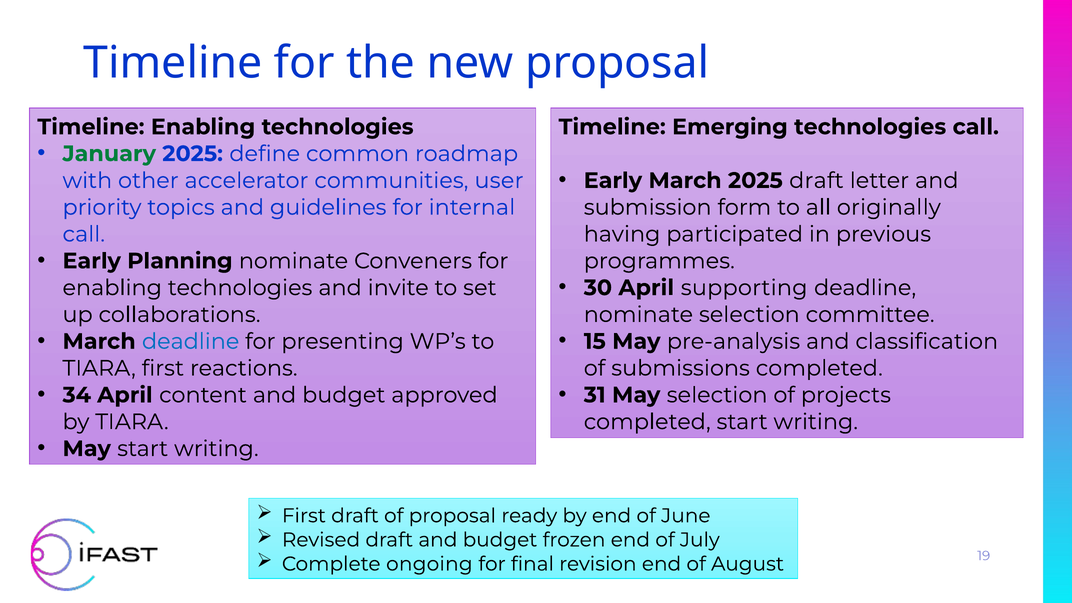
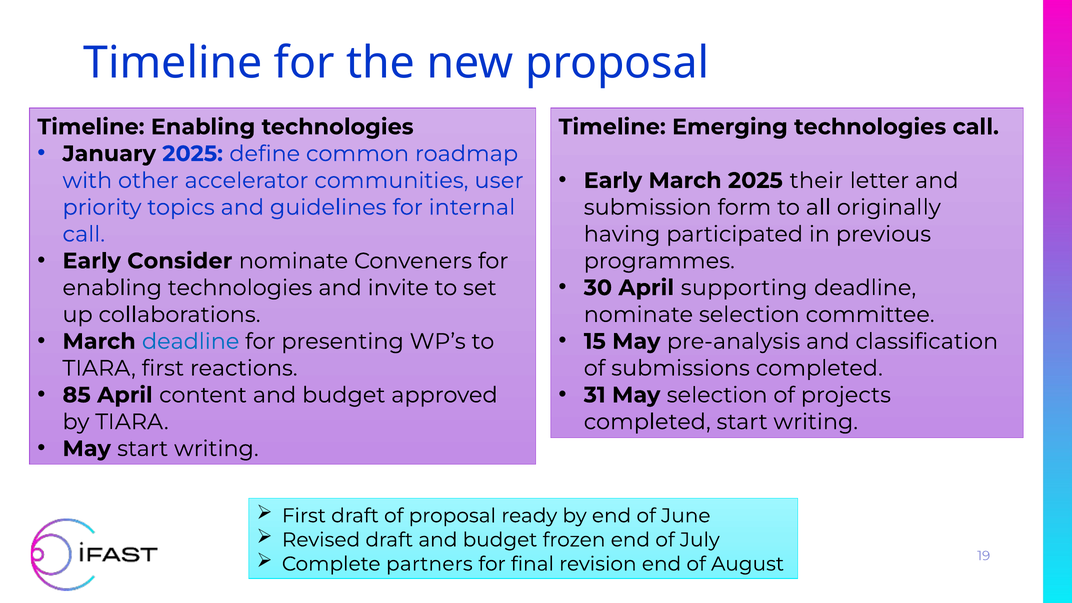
January colour: green -> black
2025 draft: draft -> their
Planning: Planning -> Consider
34: 34 -> 85
ongoing: ongoing -> partners
